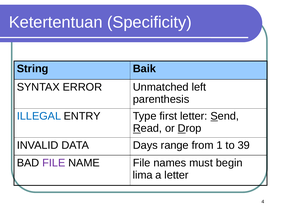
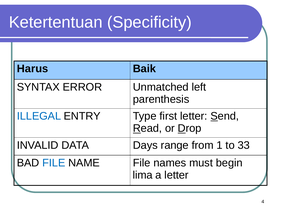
String: String -> Harus
39: 39 -> 33
FILE at (54, 163) colour: purple -> blue
